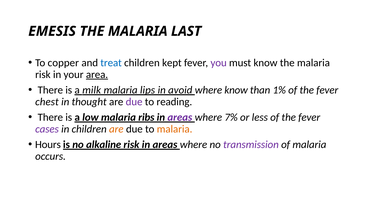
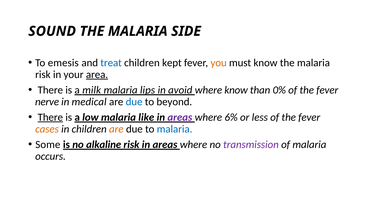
EMESIS: EMESIS -> SOUND
LAST: LAST -> SIDE
copper: copper -> emesis
you colour: purple -> orange
1%: 1% -> 0%
chest: chest -> nerve
thought: thought -> medical
due at (134, 102) colour: purple -> blue
reading: reading -> beyond
There at (50, 117) underline: none -> present
ribs: ribs -> like
7%: 7% -> 6%
cases colour: purple -> orange
malaria at (175, 129) colour: orange -> blue
Hours: Hours -> Some
